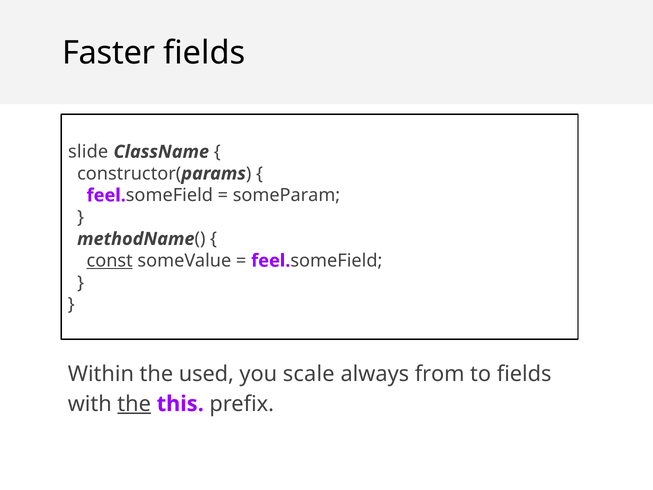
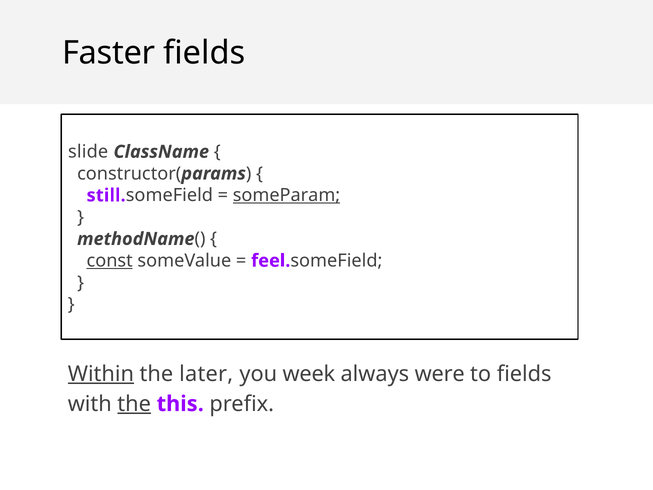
feel at (106, 195): feel -> still
someParam underline: none -> present
Within underline: none -> present
used: used -> later
scale: scale -> week
from: from -> were
